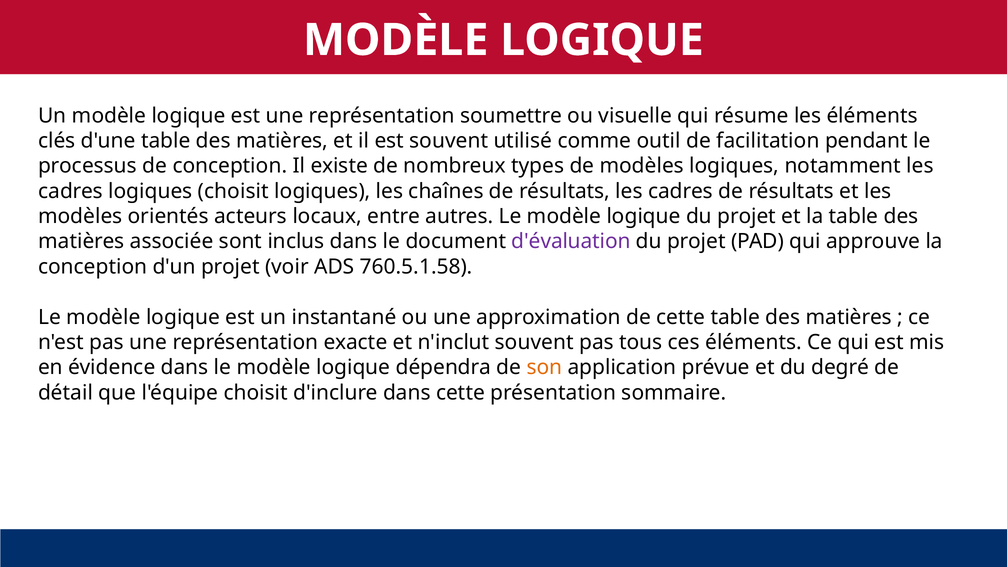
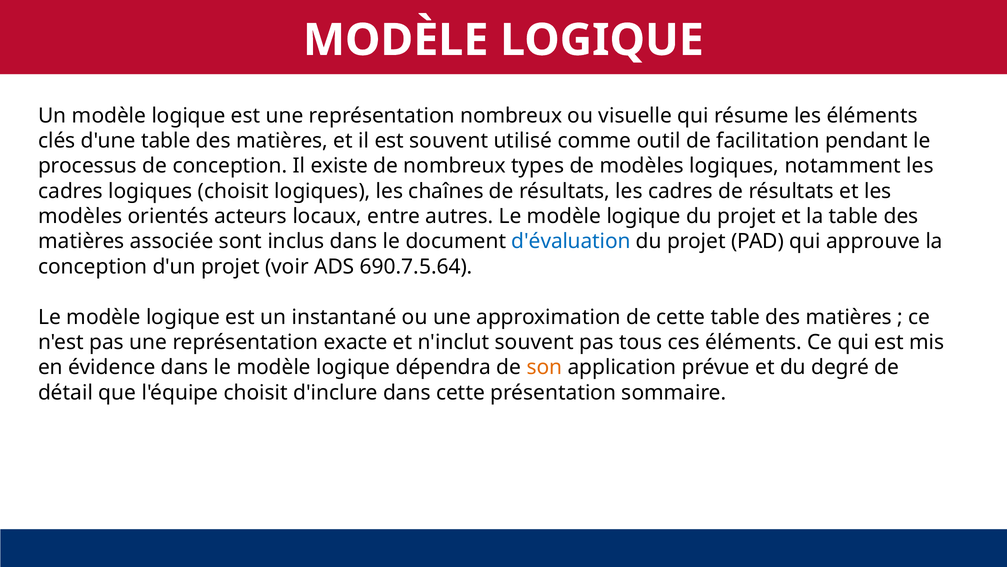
représentation soumettre: soumettre -> nombreux
d'évaluation colour: purple -> blue
760.5.1.58: 760.5.1.58 -> 690.7.5.64
